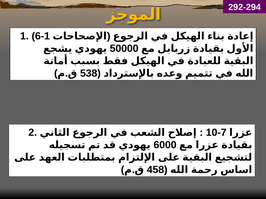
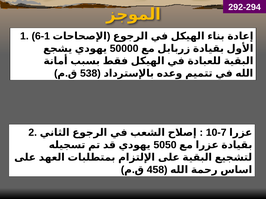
6000: 6000 -> 5050
